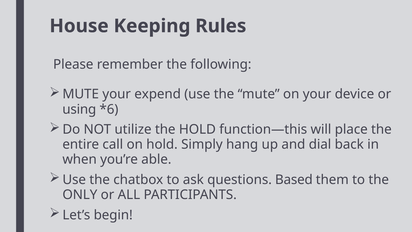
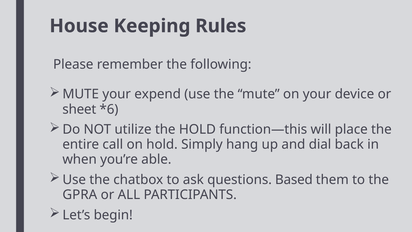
using: using -> sheet
ONLY: ONLY -> GPRA
